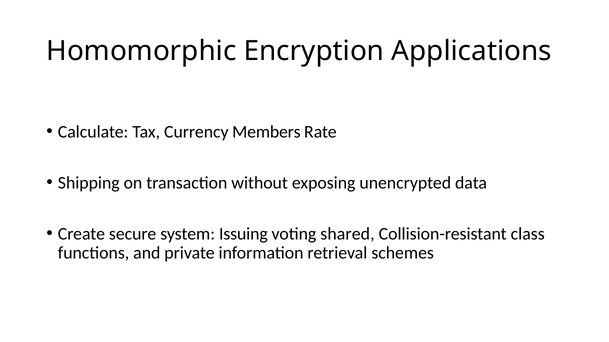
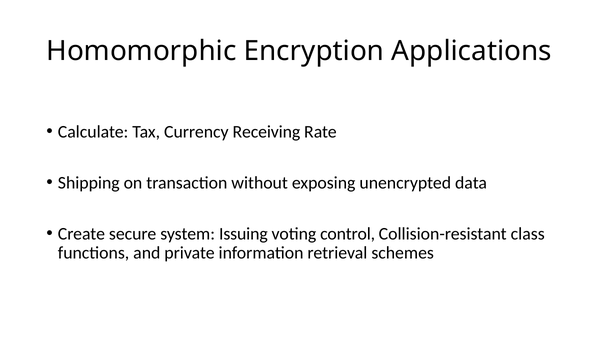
Members: Members -> Receiving
shared: shared -> control
